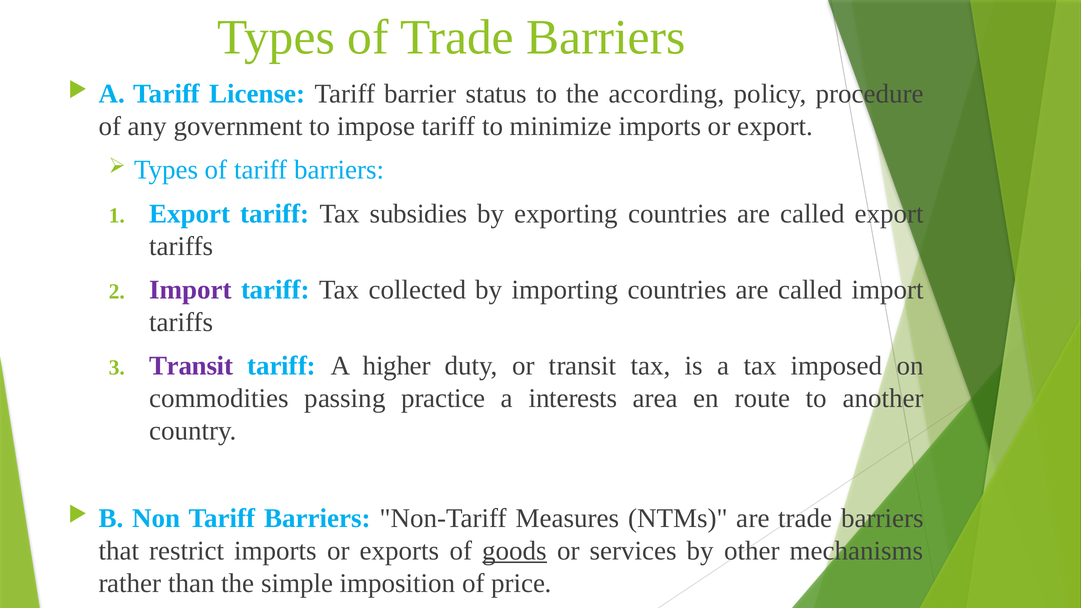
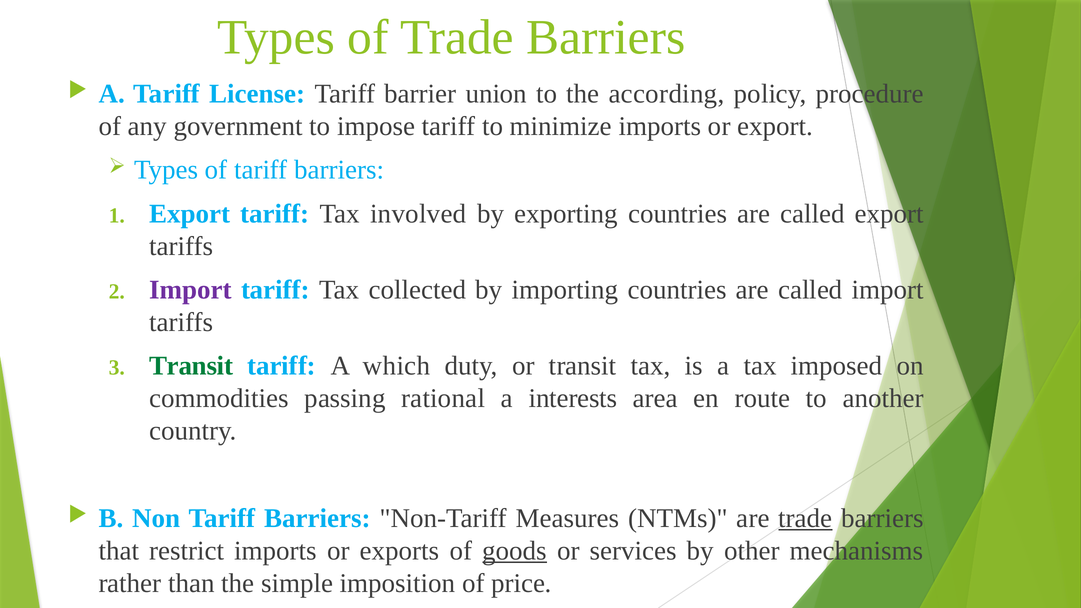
status: status -> union
subsidies: subsidies -> involved
Transit at (191, 366) colour: purple -> green
higher: higher -> which
practice: practice -> rational
trade at (805, 518) underline: none -> present
